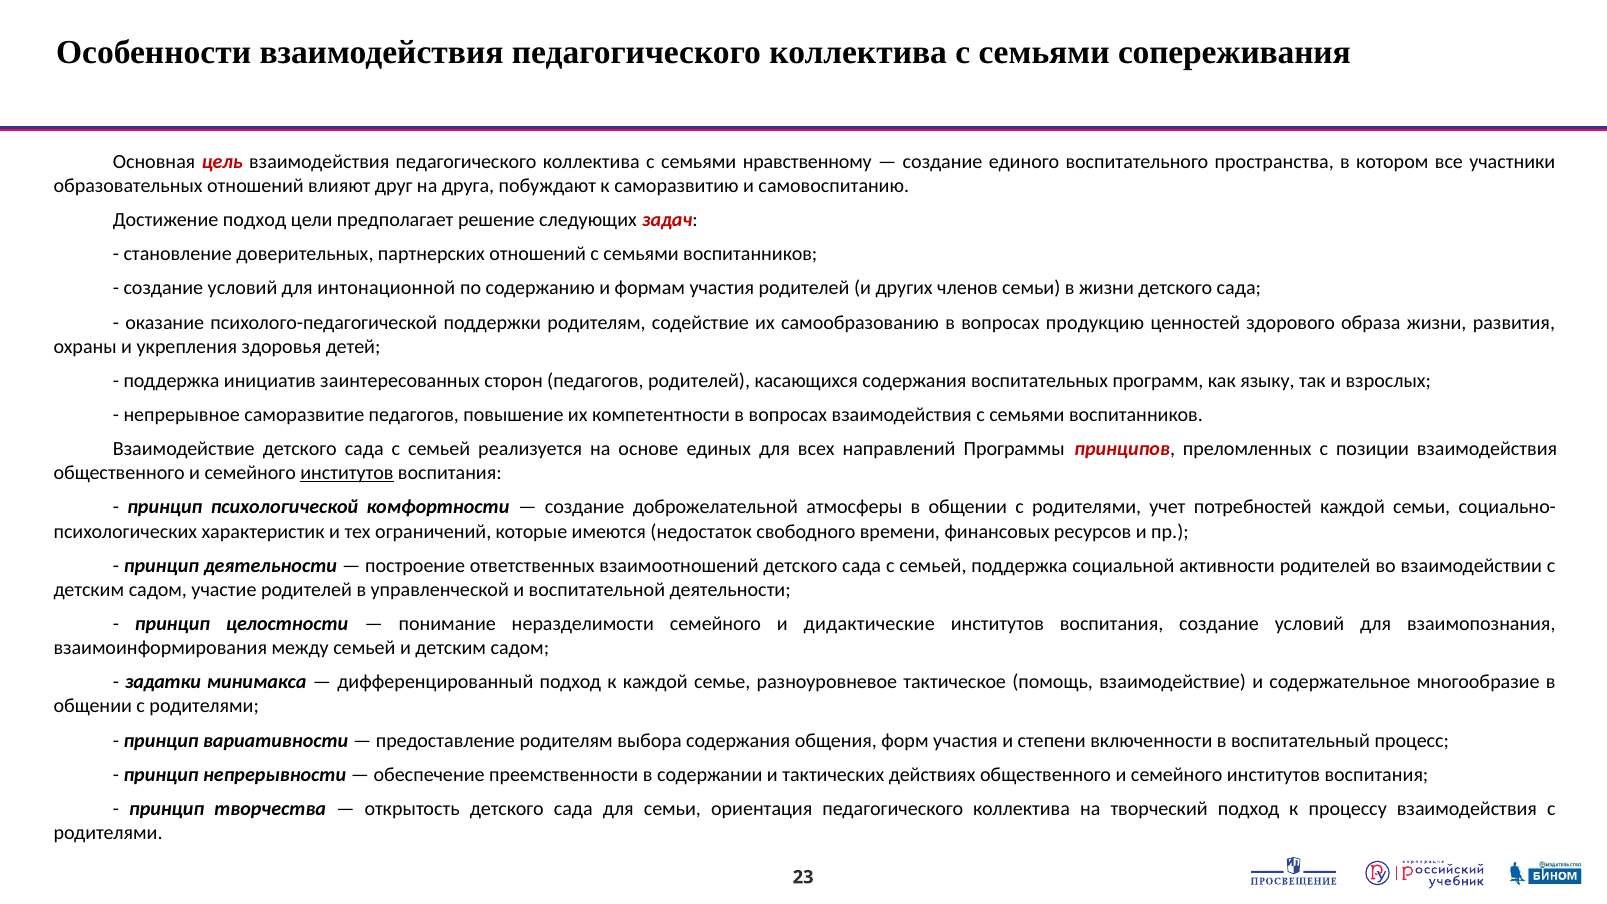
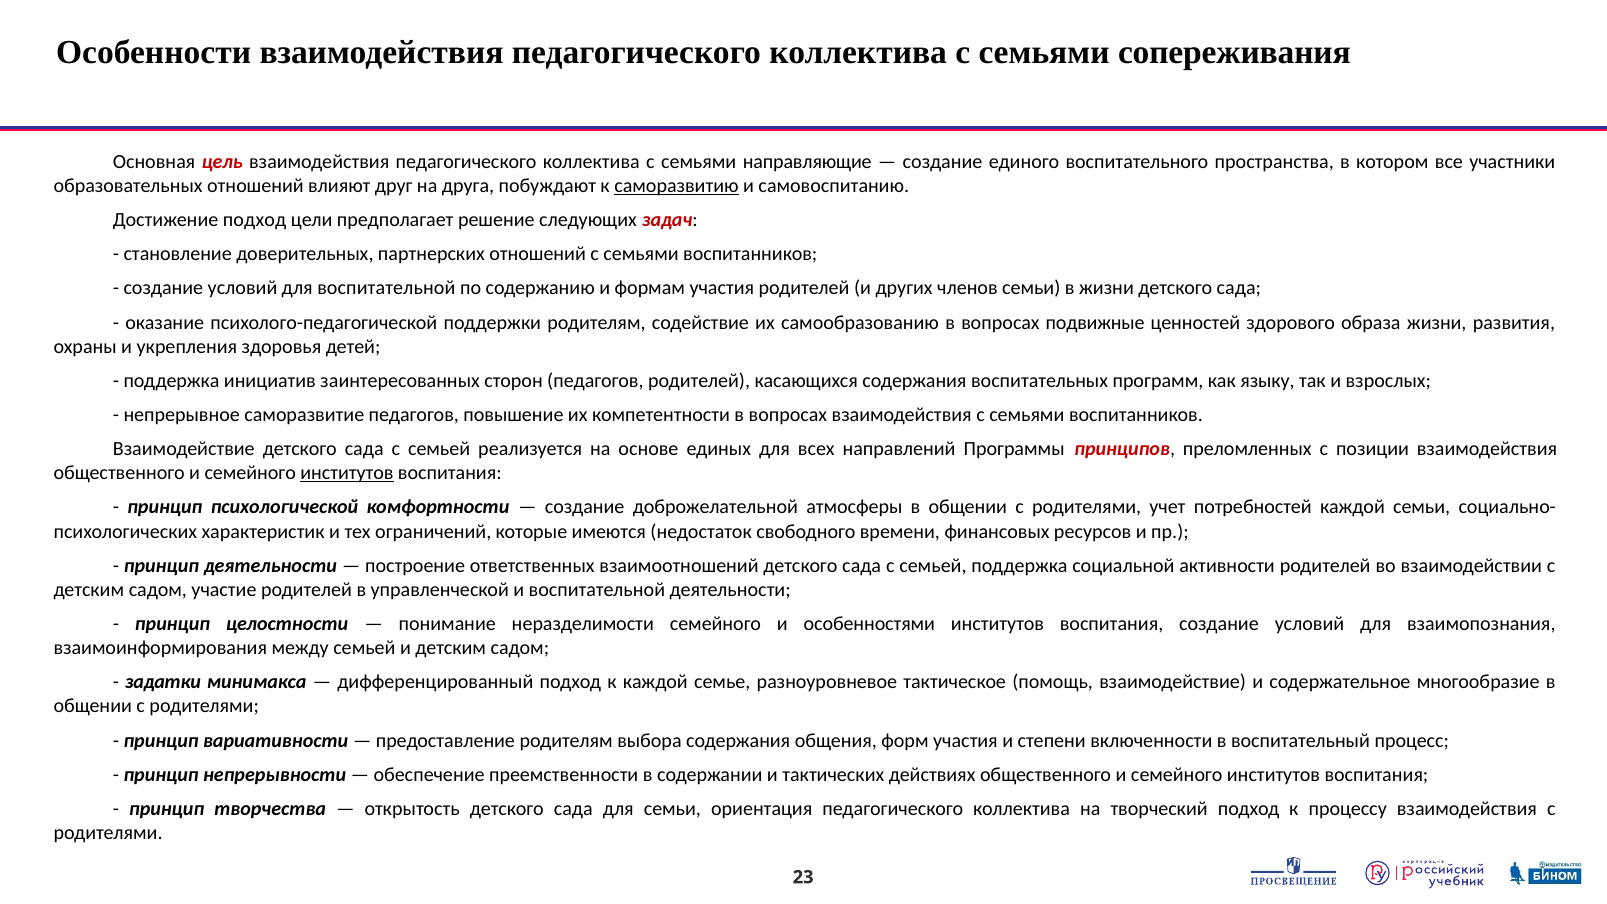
нравственному: нравственному -> направляющие
саморазвитию underline: none -> present
для интонационной: интонационной -> воспитательной
продукцию: продукцию -> подвижные
дидактические: дидактические -> особенностями
